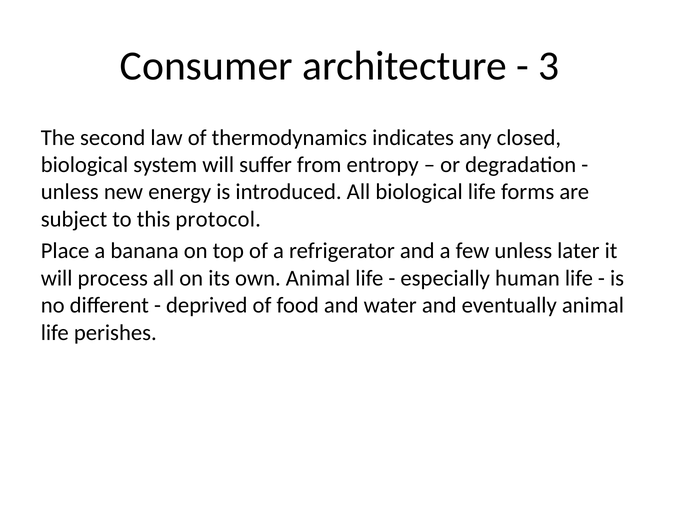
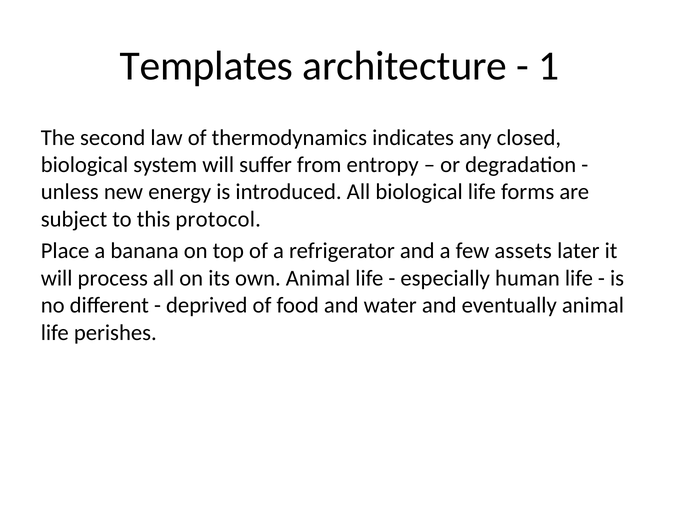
Consumer: Consumer -> Templates
3: 3 -> 1
few unless: unless -> assets
